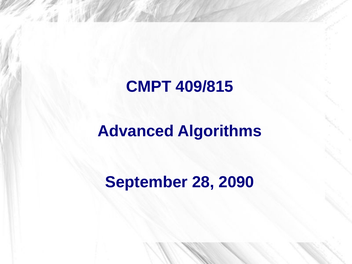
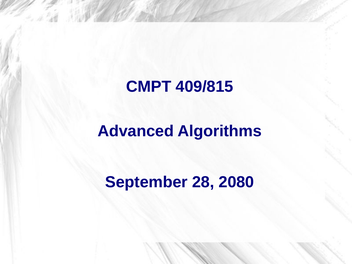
2090: 2090 -> 2080
